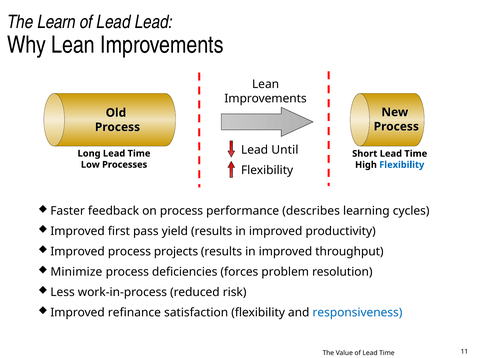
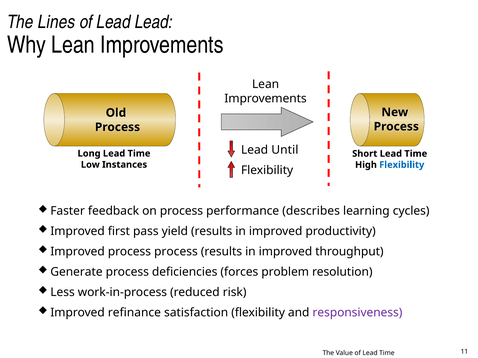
Learn: Learn -> Lines
Processes: Processes -> Instances
process projects: projects -> process
Minimize: Minimize -> Generate
responsiveness colour: blue -> purple
